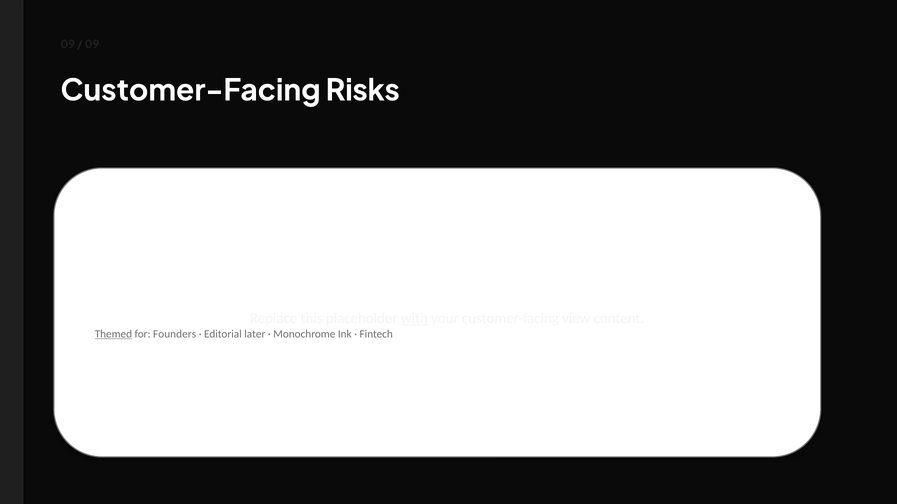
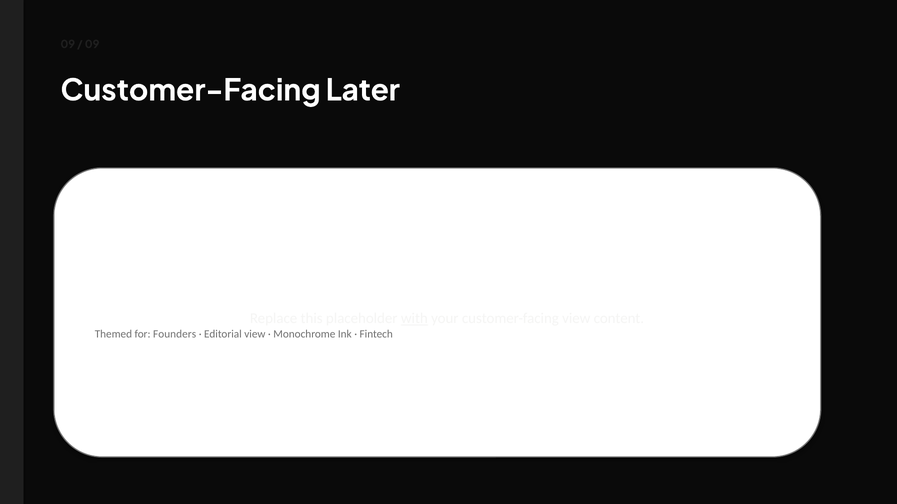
Risks: Risks -> Later
Themed underline: present -> none
Editorial later: later -> view
